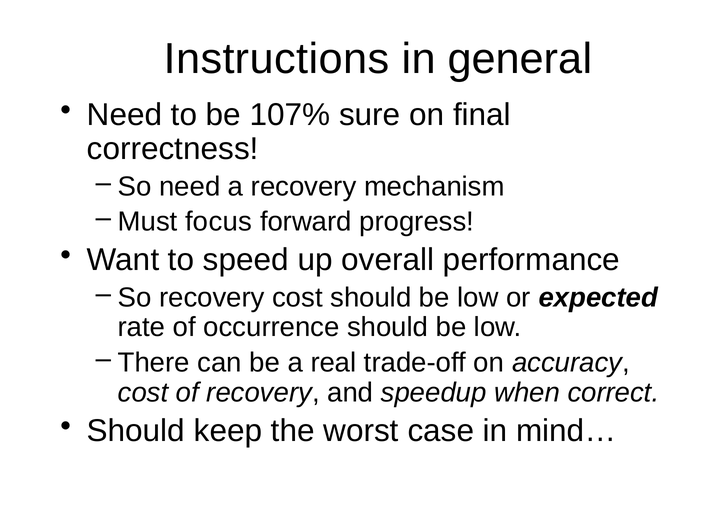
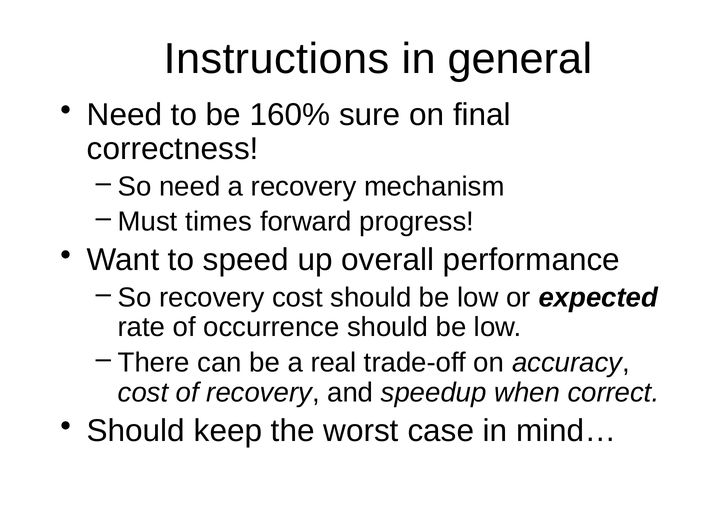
107%: 107% -> 160%
focus: focus -> times
